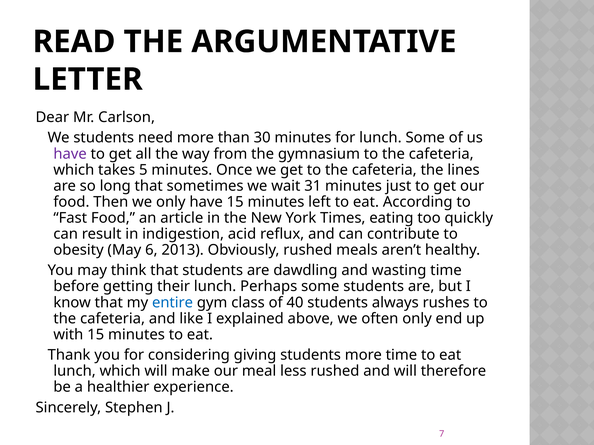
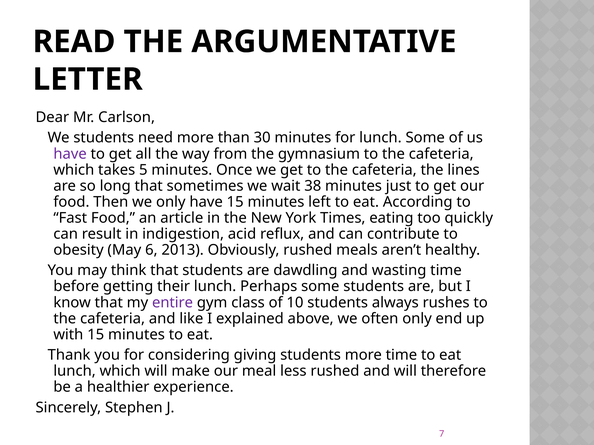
31: 31 -> 38
entire colour: blue -> purple
40: 40 -> 10
